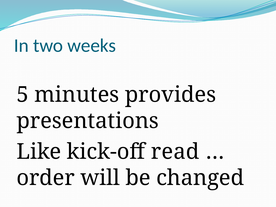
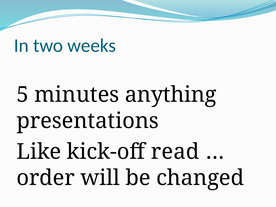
provides: provides -> anything
